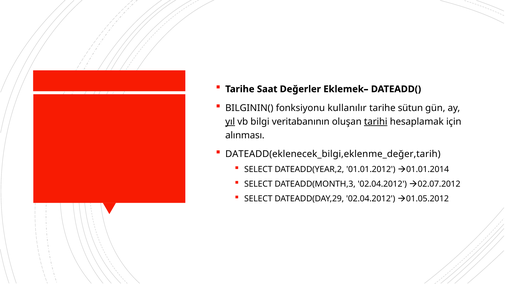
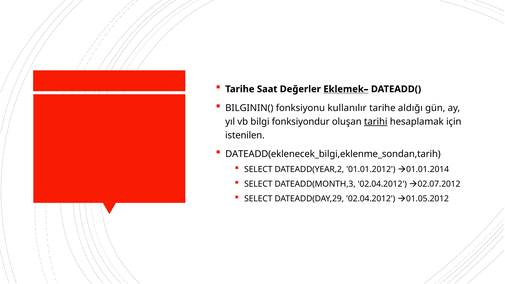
Eklemek– underline: none -> present
sütun: sütun -> aldığı
yıl underline: present -> none
veritabanının: veritabanının -> fonksiyondur
alınması: alınması -> istenilen
DATEADD(eklenecek_bilgi,eklenme_değer,tarih: DATEADD(eklenecek_bilgi,eklenme_değer,tarih -> DATEADD(eklenecek_bilgi,eklenme_sondan,tarih
